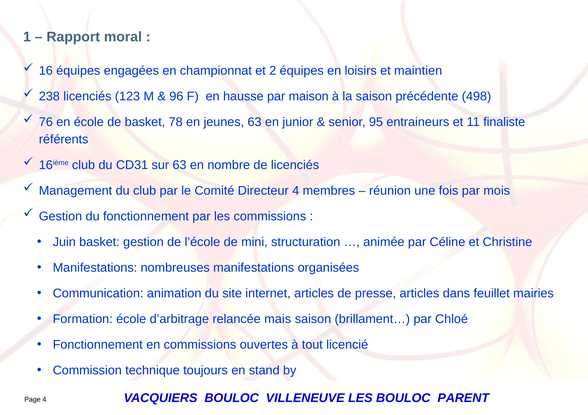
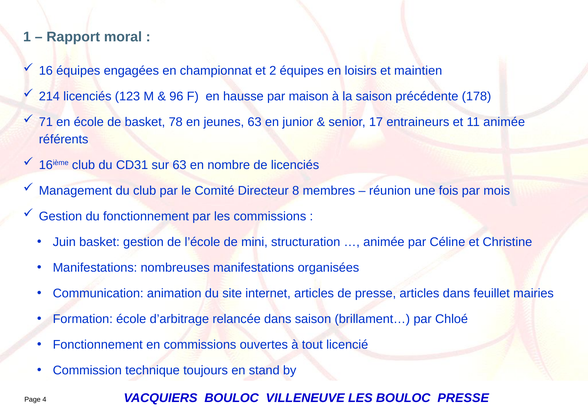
238: 238 -> 214
498: 498 -> 178
76: 76 -> 71
95: 95 -> 17
11 finaliste: finaliste -> animée
Directeur 4: 4 -> 8
relancée mais: mais -> dans
PARENT at (463, 399): PARENT -> PRESSE
